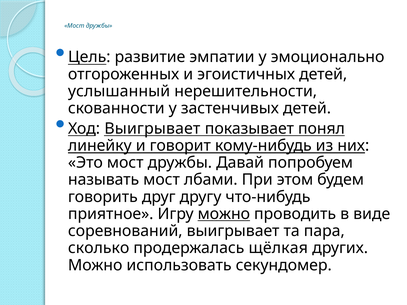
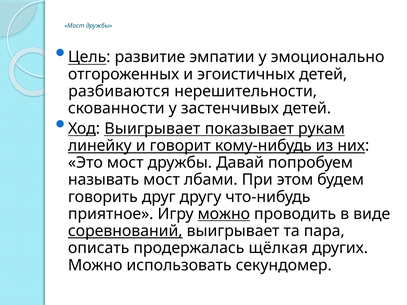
услышанный: услышанный -> разбиваются
понял: понял -> рукам
соревнований underline: none -> present
сколько: сколько -> описать
